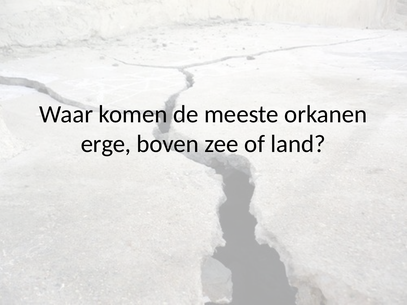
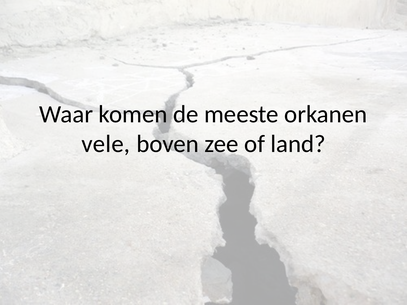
erge: erge -> vele
